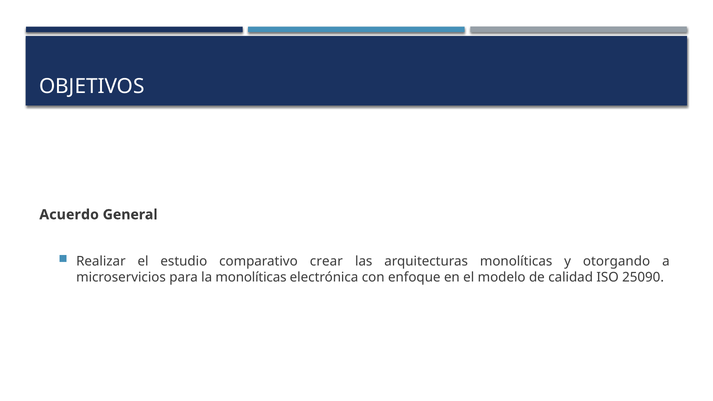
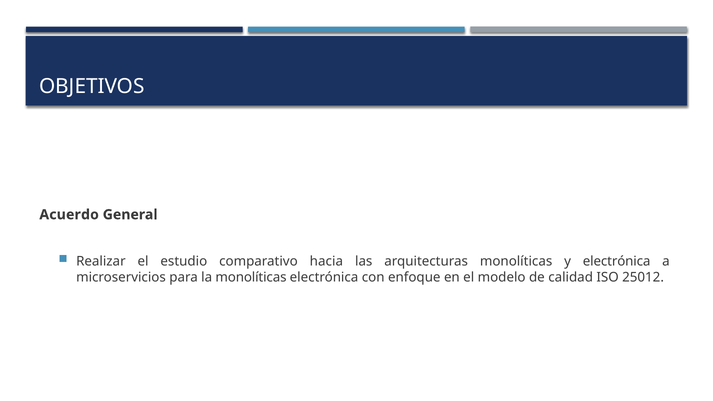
crear: crear -> hacia
y otorgando: otorgando -> electrónica
25090: 25090 -> 25012
